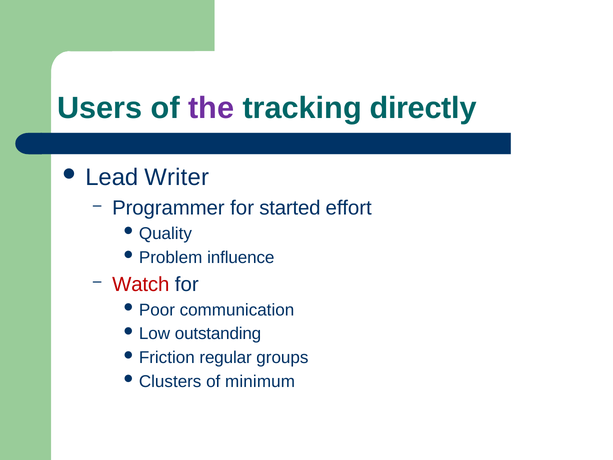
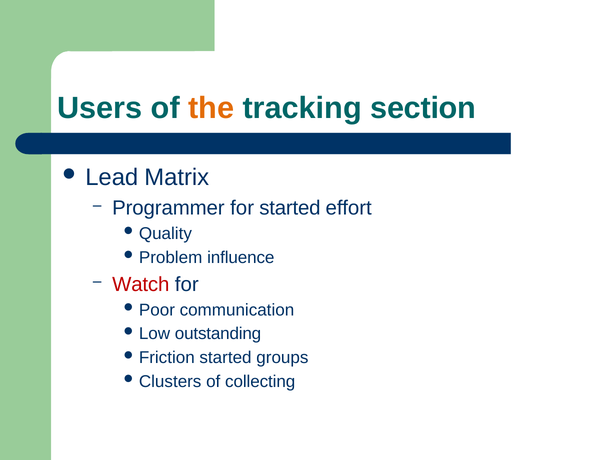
the colour: purple -> orange
directly: directly -> section
Writer: Writer -> Matrix
regular at (226, 357): regular -> started
minimum: minimum -> collecting
